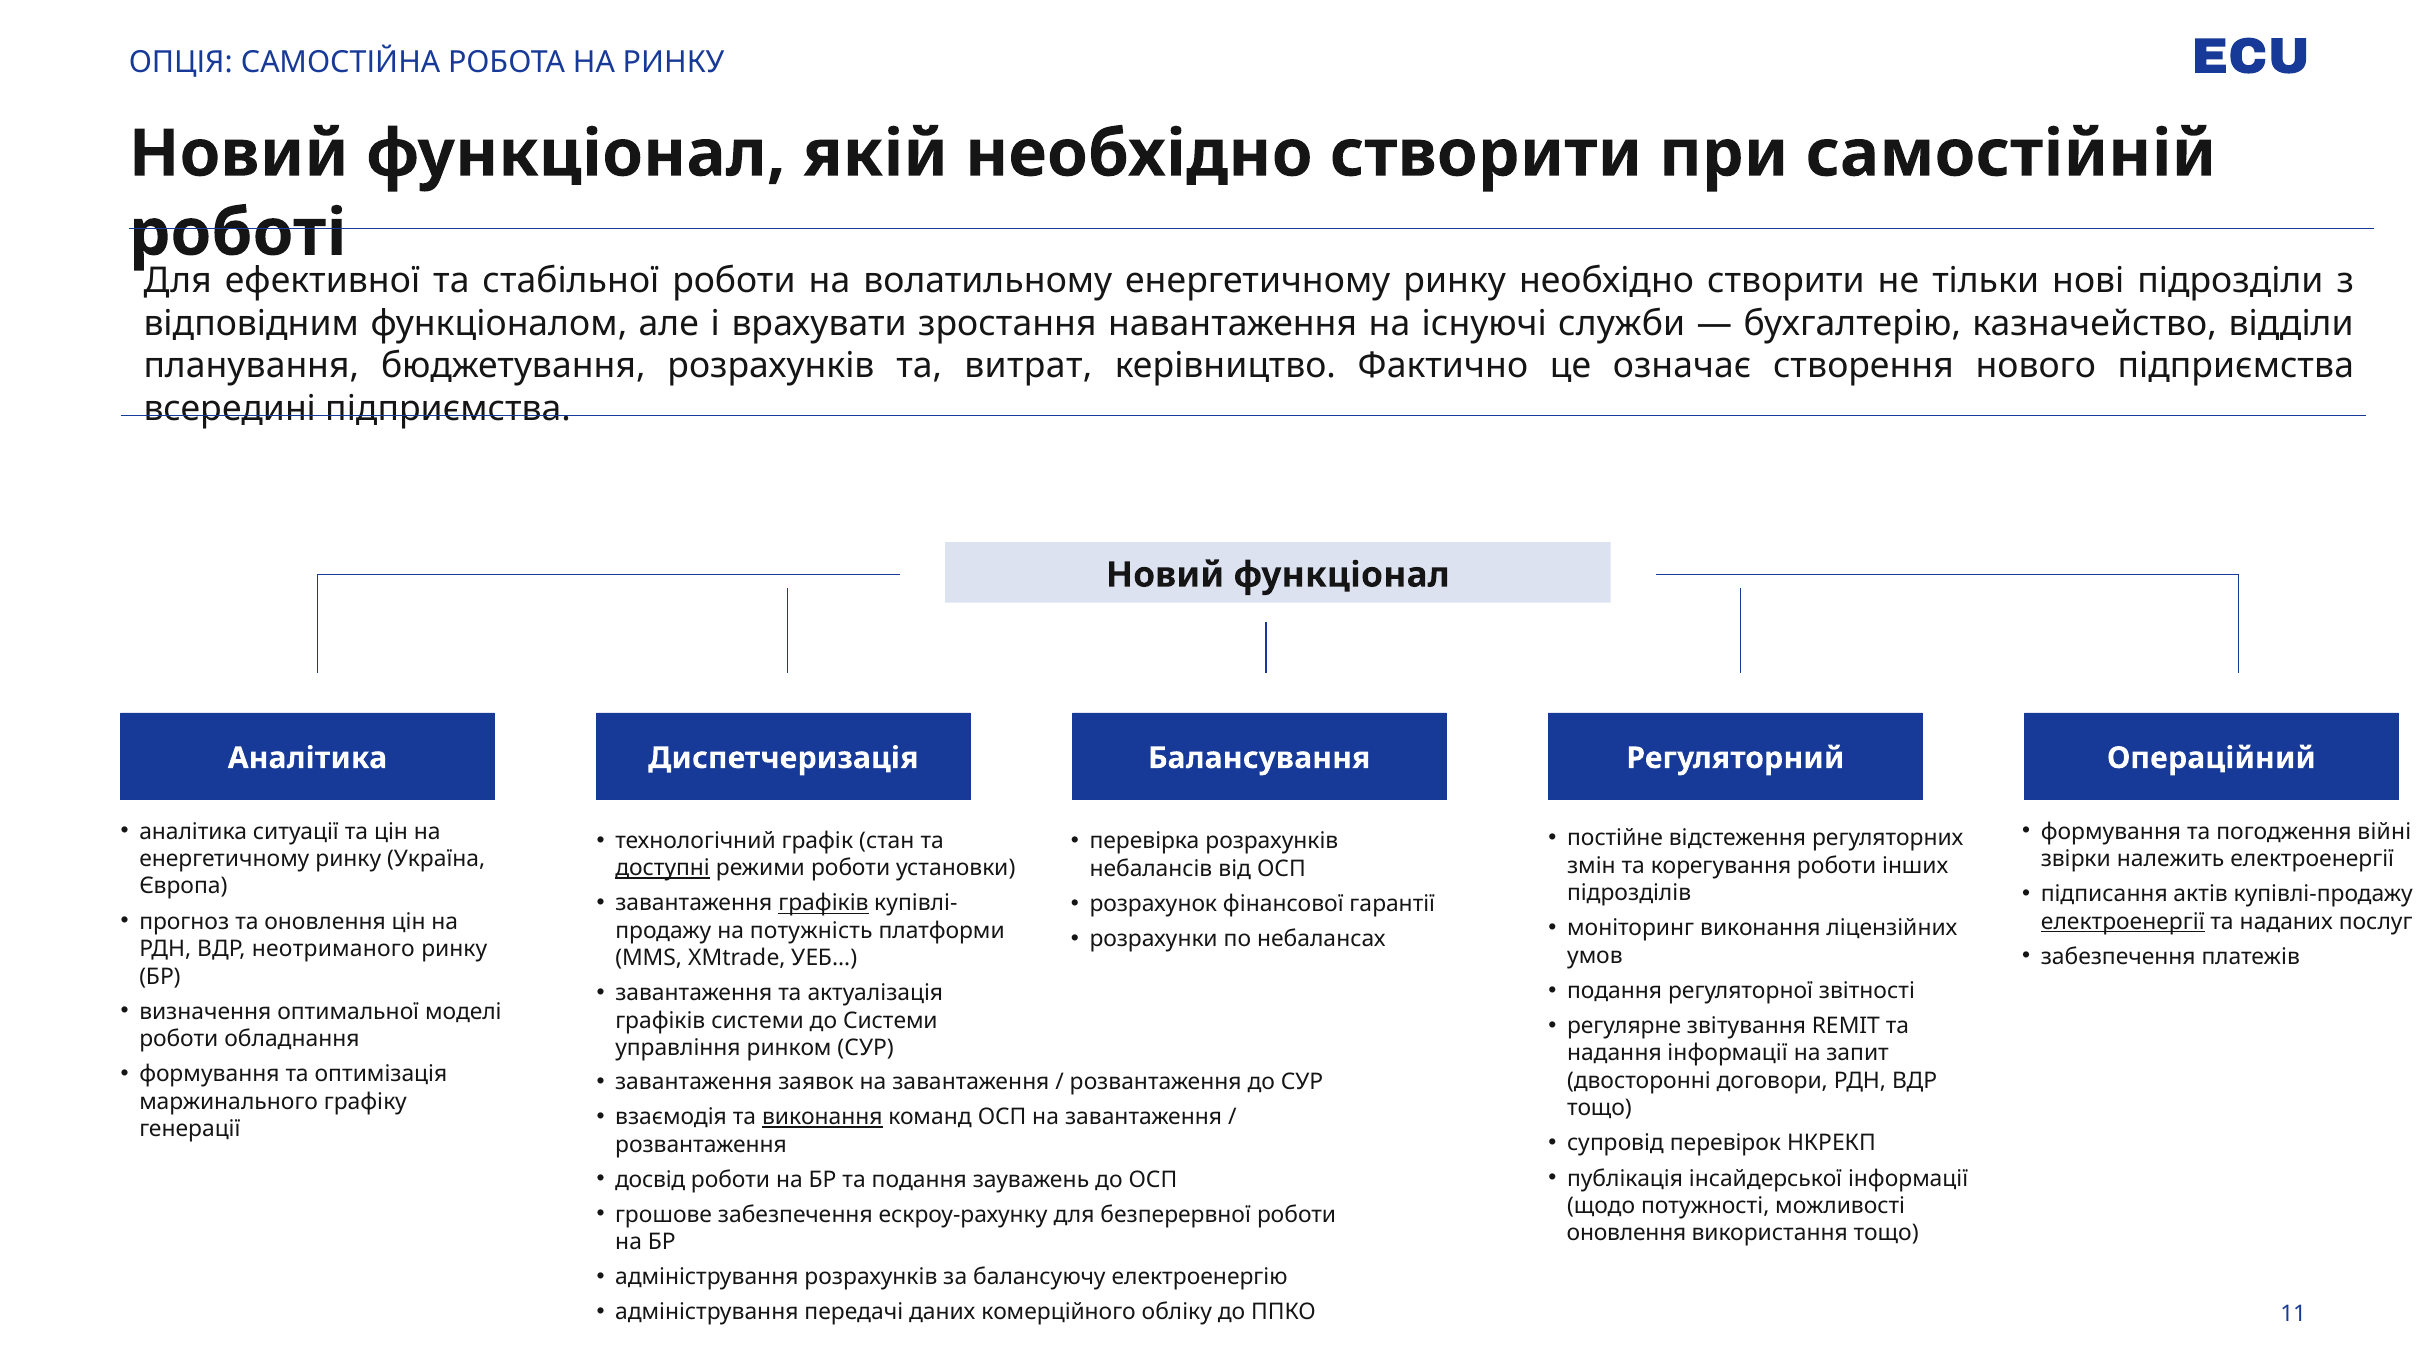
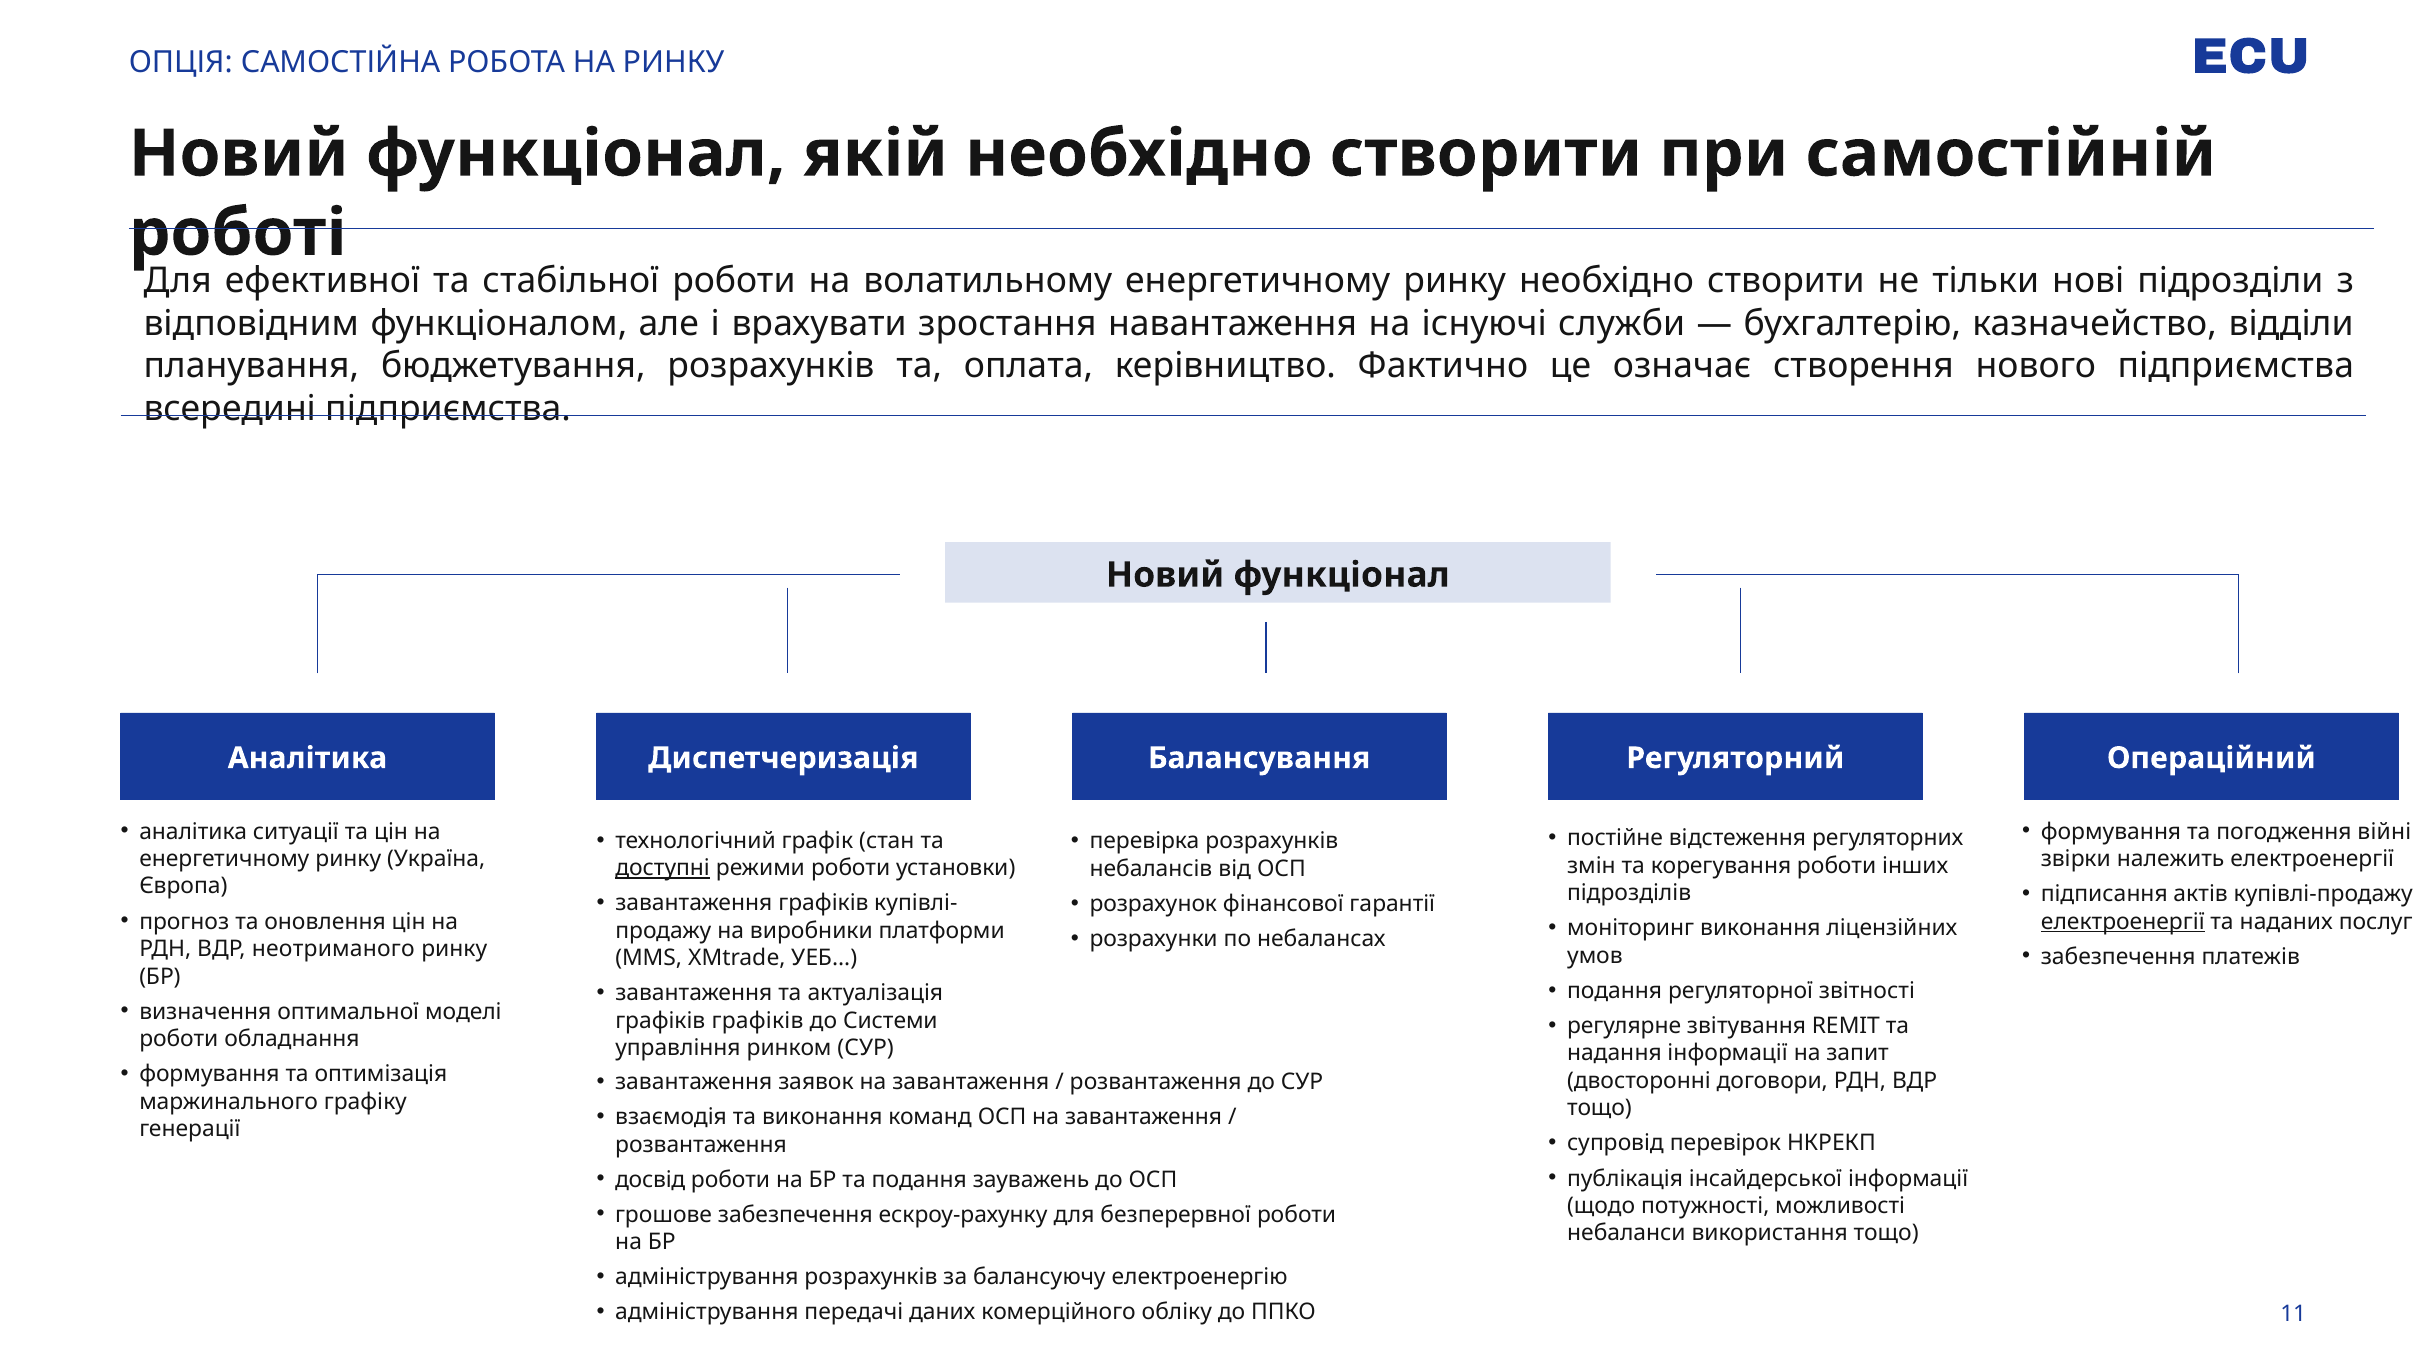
витрат: витрат -> оплата
графіків at (823, 903) underline: present -> none
потужність: потужність -> виробники
графіків системи: системи -> графіків
виконання at (822, 1117) underline: present -> none
оновлення at (1627, 1233): оновлення -> небаланси
